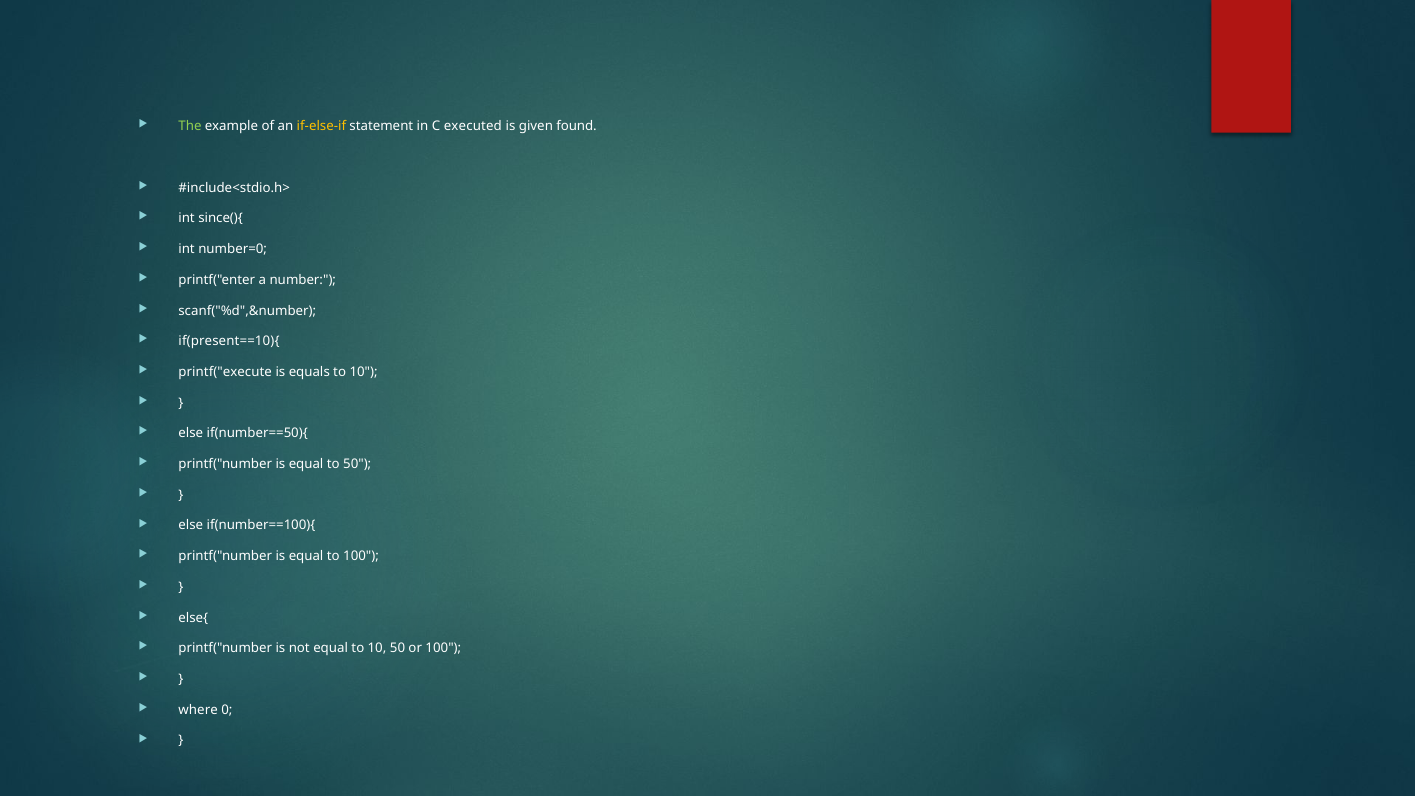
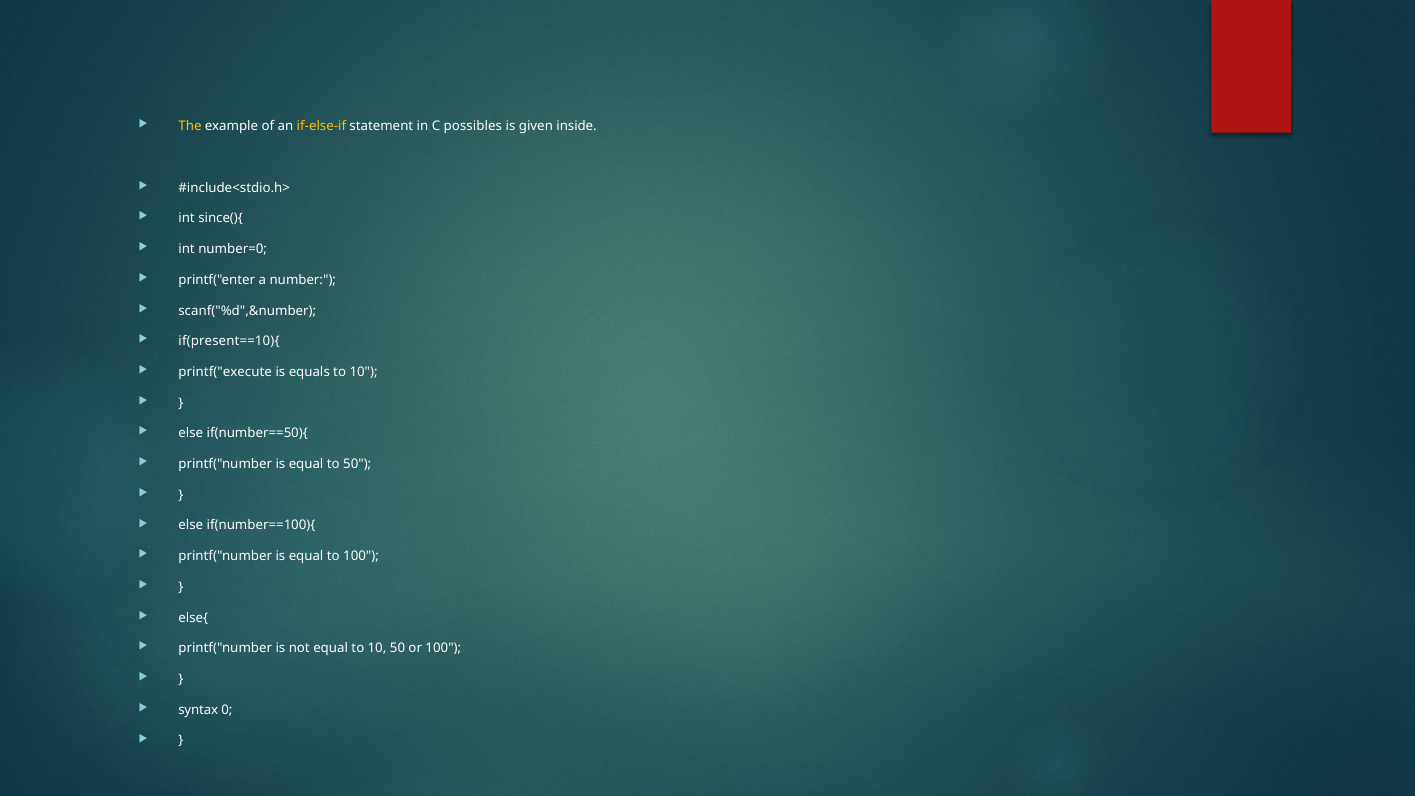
The colour: light green -> yellow
executed: executed -> possibles
found: found -> inside
where: where -> syntax
